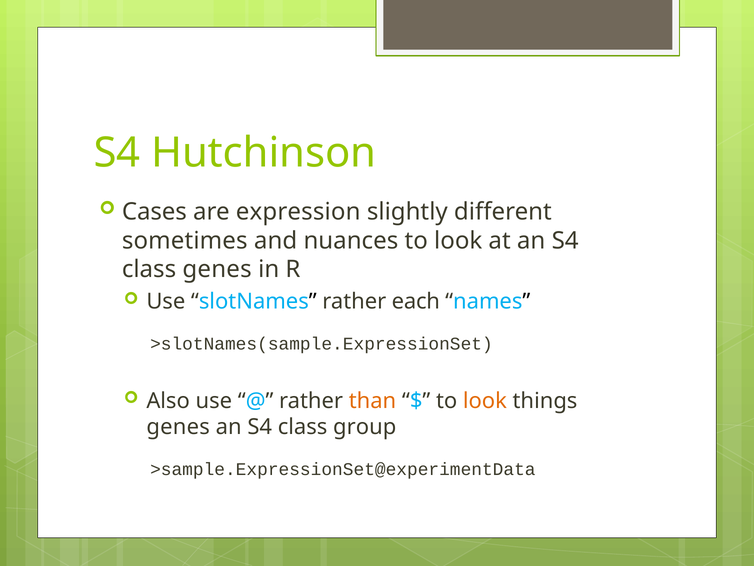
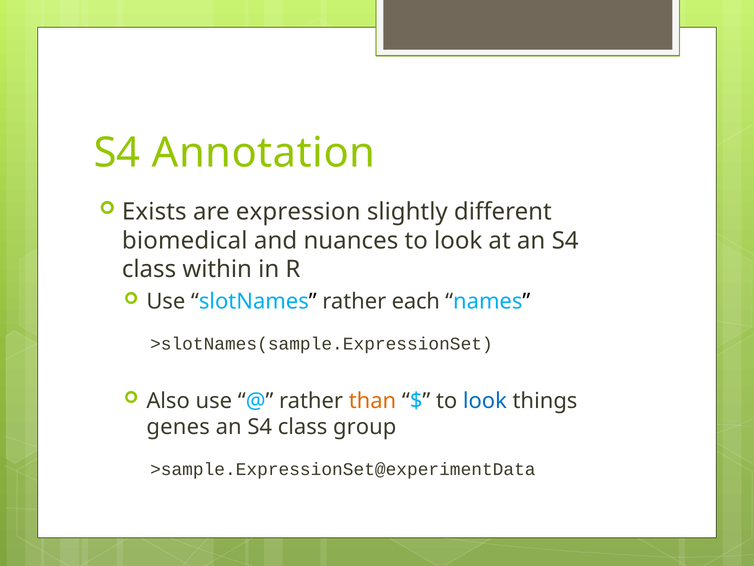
Hutchinson: Hutchinson -> Annotation
Cases: Cases -> Exists
sometimes: sometimes -> biomedical
class genes: genes -> within
look at (485, 400) colour: orange -> blue
